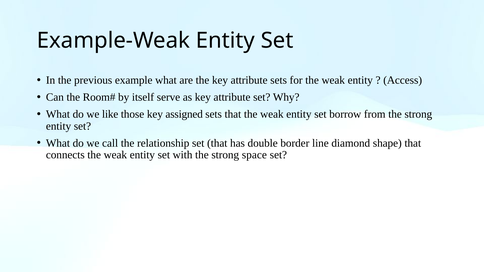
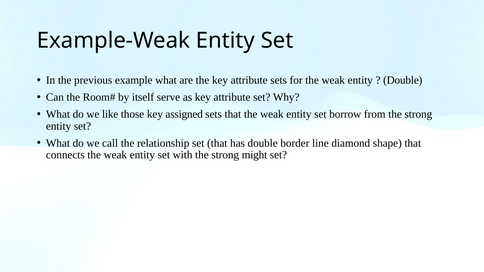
Access at (403, 80): Access -> Double
space: space -> might
